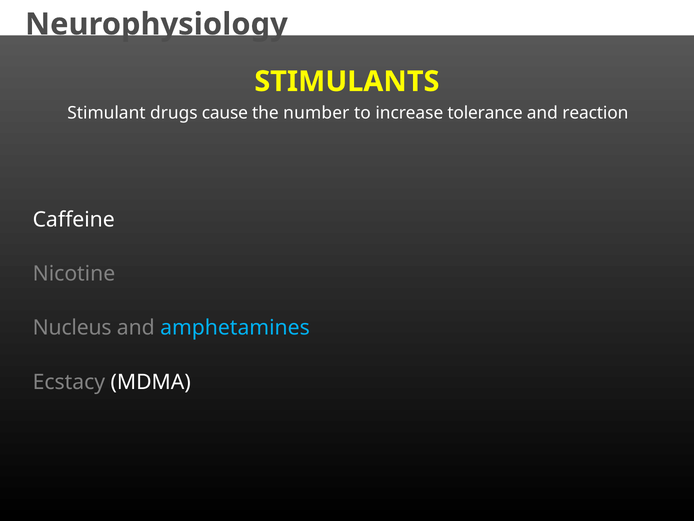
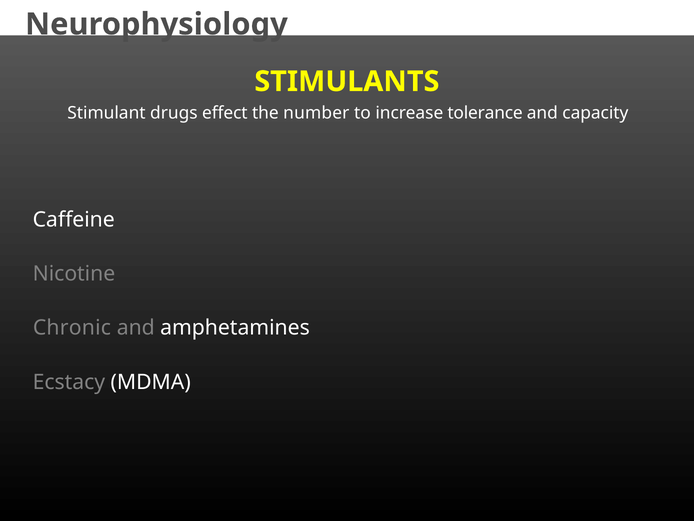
cause: cause -> effect
reaction: reaction -> capacity
Nucleus: Nucleus -> Chronic
amphetamines colour: light blue -> white
